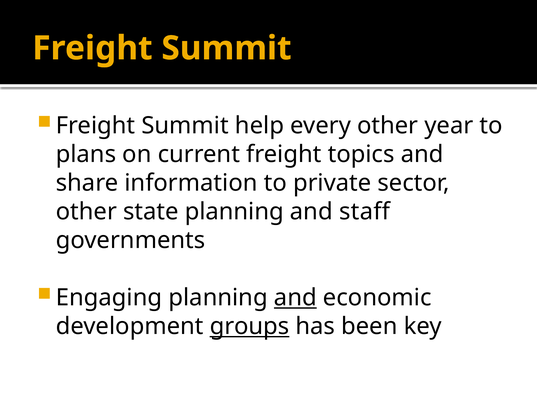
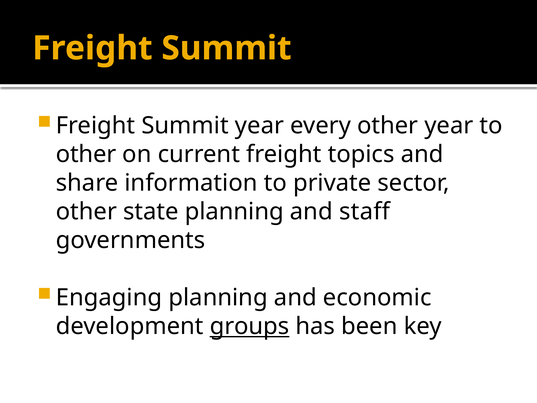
Summit help: help -> year
plans at (86, 154): plans -> other
and at (295, 297) underline: present -> none
